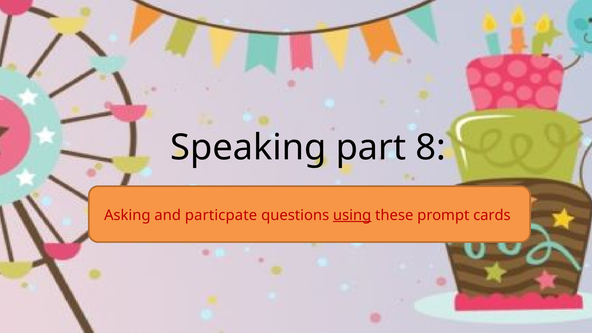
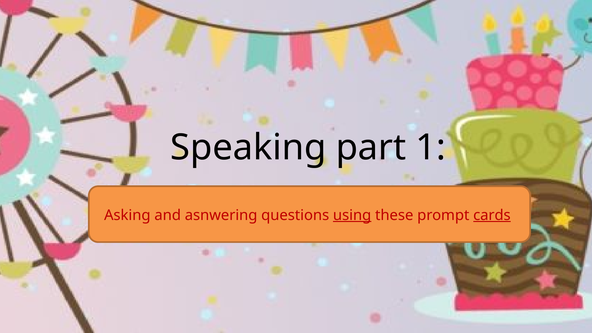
8: 8 -> 1
particpate: particpate -> asnwering
cards underline: none -> present
